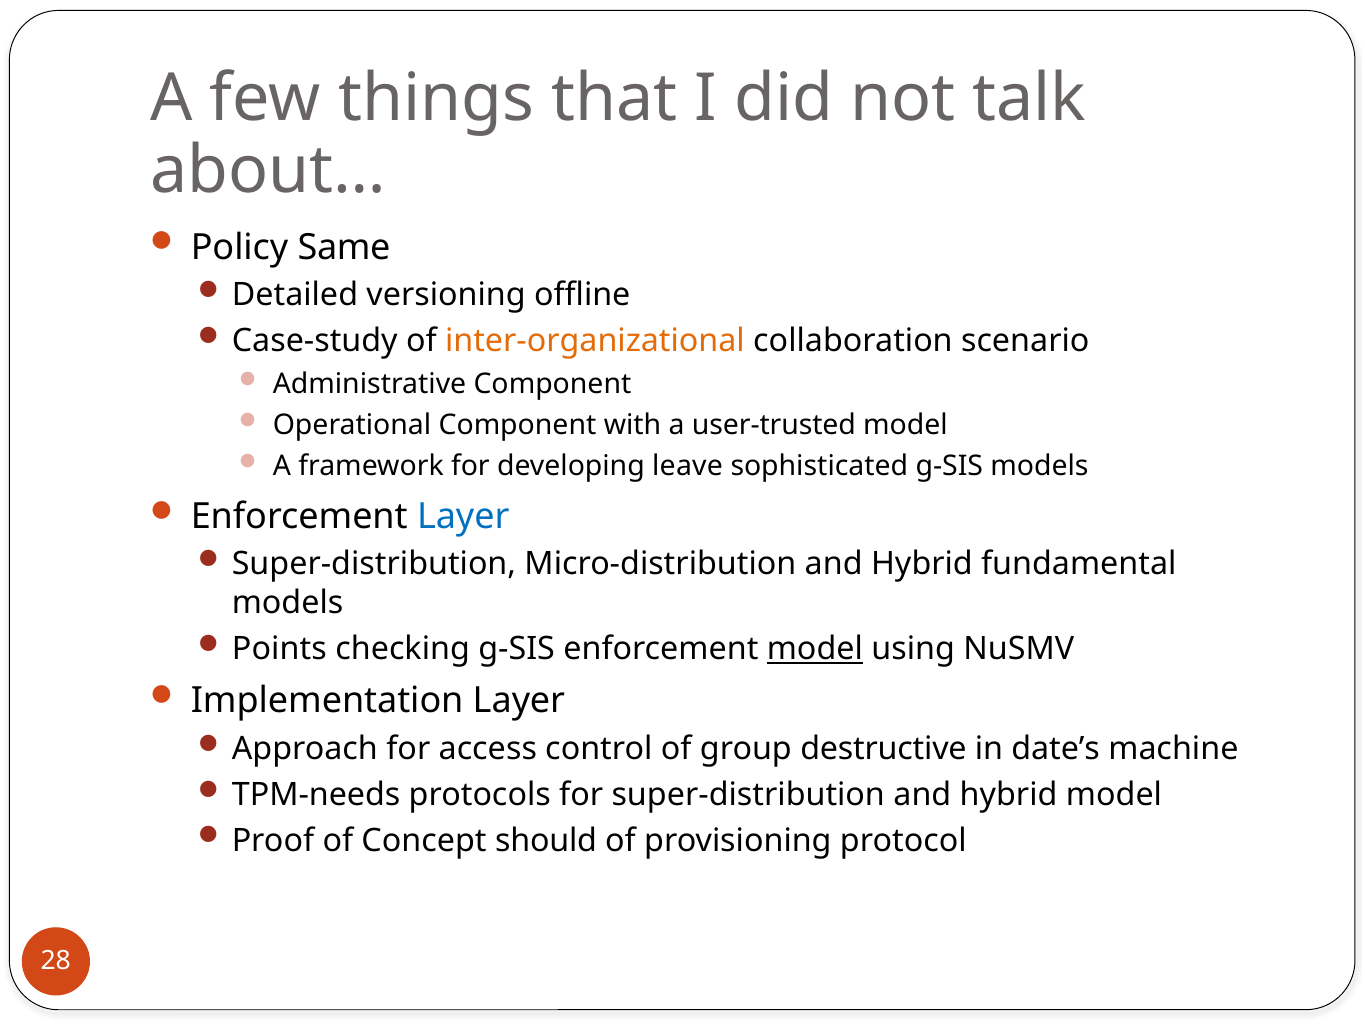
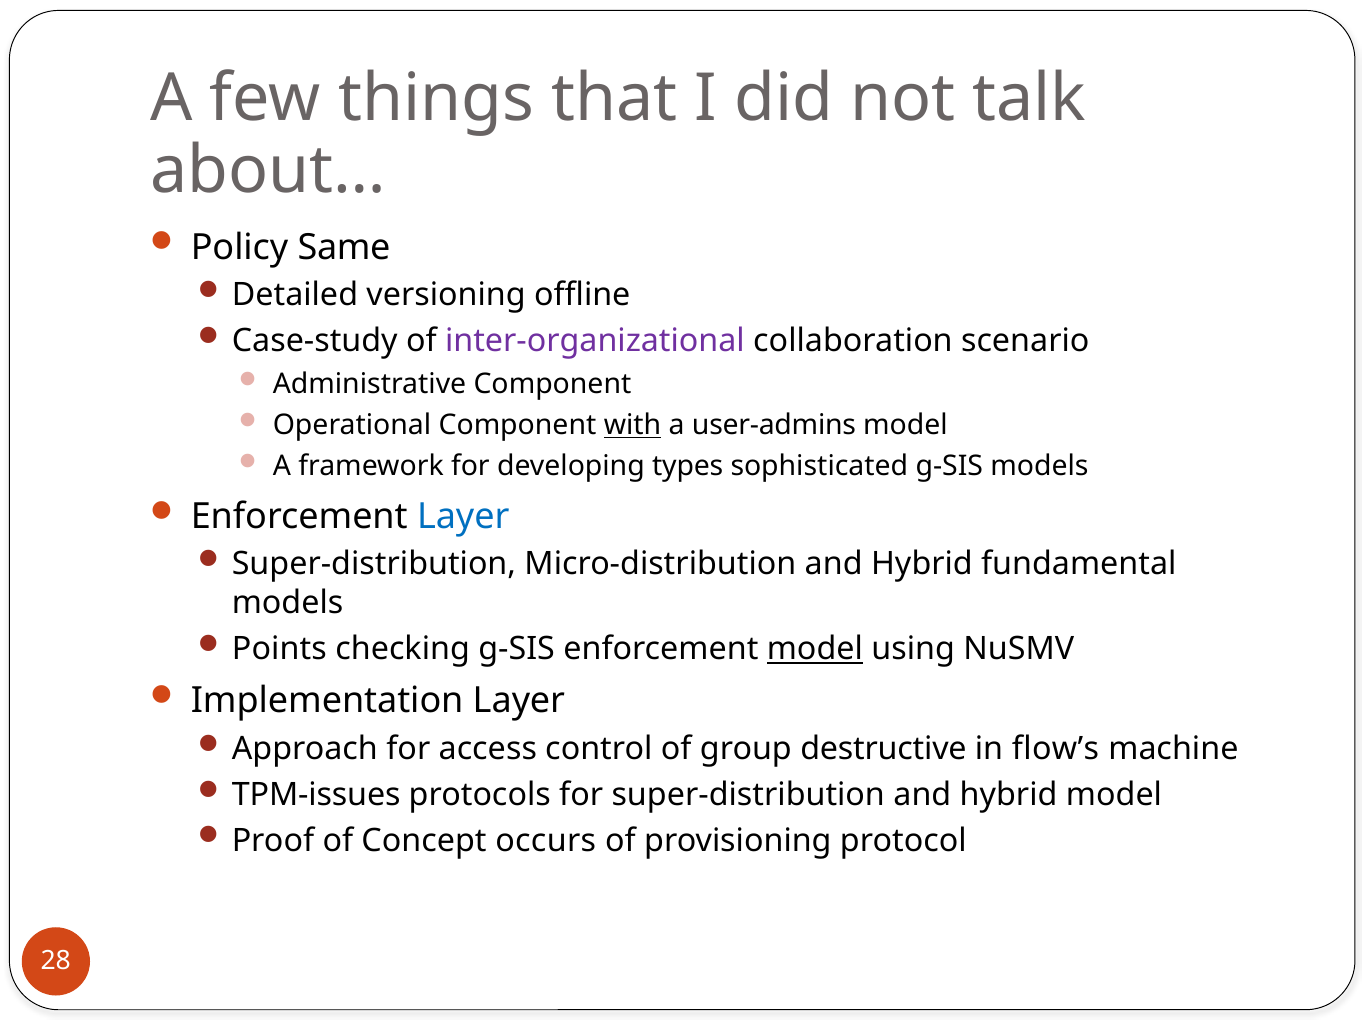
inter-organizational colour: orange -> purple
with underline: none -> present
user-trusted: user-trusted -> user-admins
leave: leave -> types
date’s: date’s -> flow’s
TPM-needs: TPM-needs -> TPM-issues
should: should -> occurs
